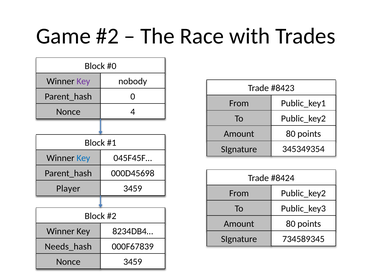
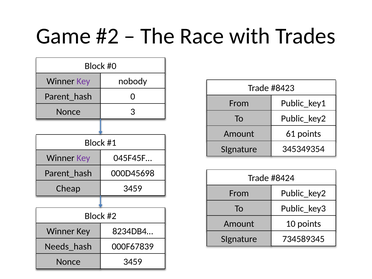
4: 4 -> 3
80 at (291, 134): 80 -> 61
Key at (83, 158) colour: blue -> purple
Player: Player -> Cheap
80 at (291, 224): 80 -> 10
